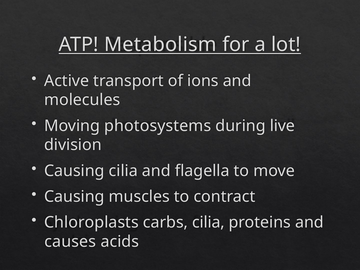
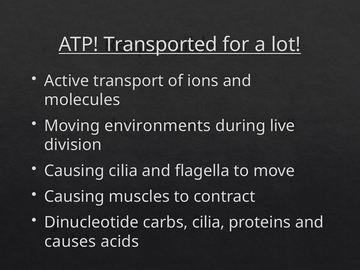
Metabolism: Metabolism -> Transported
photosystems: photosystems -> environments
Chloroplasts: Chloroplasts -> Dinucleotide
